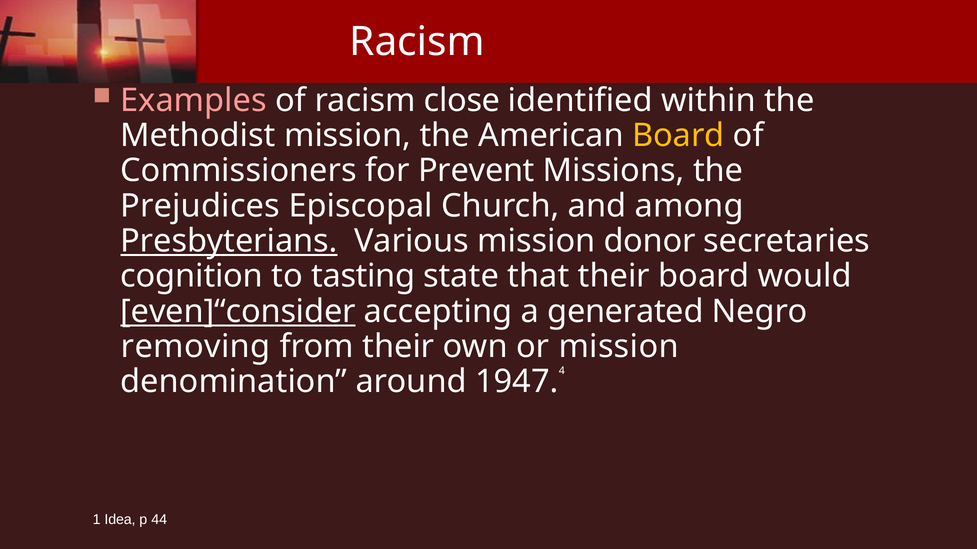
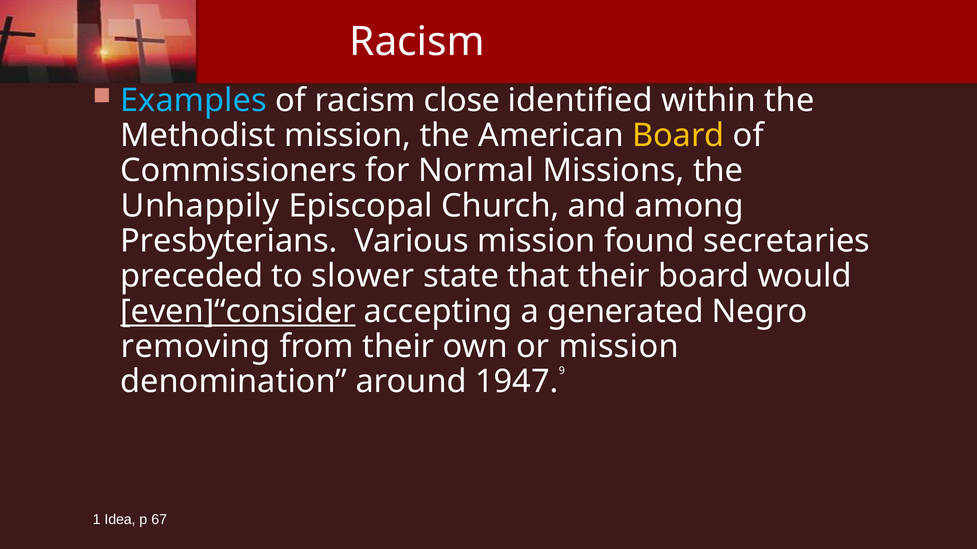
Examples colour: pink -> light blue
Prevent: Prevent -> Normal
Prejudices: Prejudices -> Unhappily
Presbyterians underline: present -> none
donor: donor -> found
cognition: cognition -> preceded
tasting: tasting -> slower
4: 4 -> 9
44: 44 -> 67
